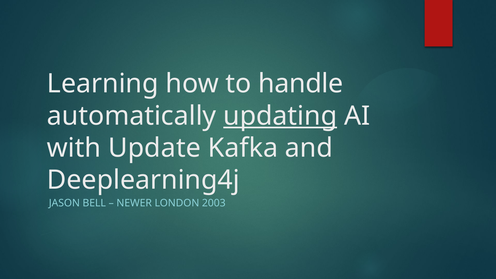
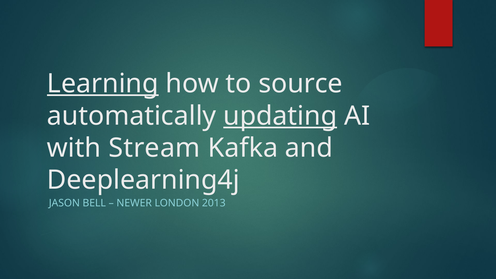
Learning underline: none -> present
handle: handle -> source
Update: Update -> Stream
2003: 2003 -> 2013
